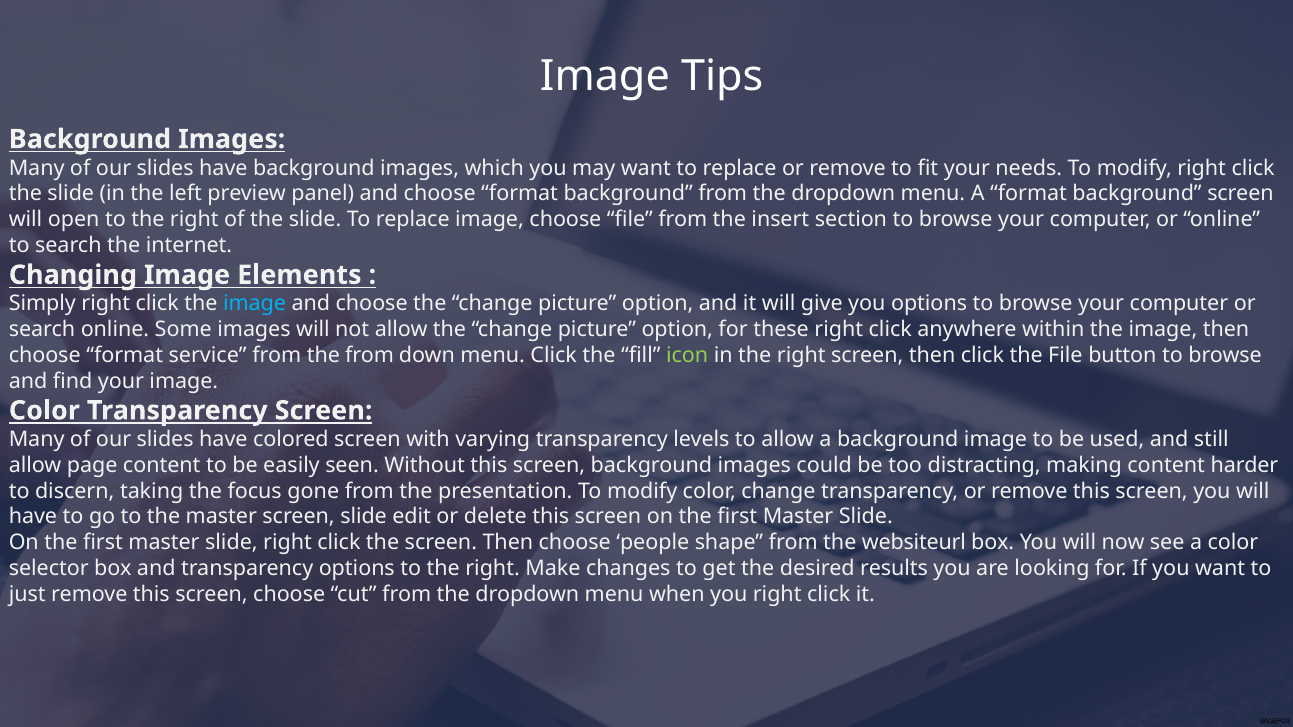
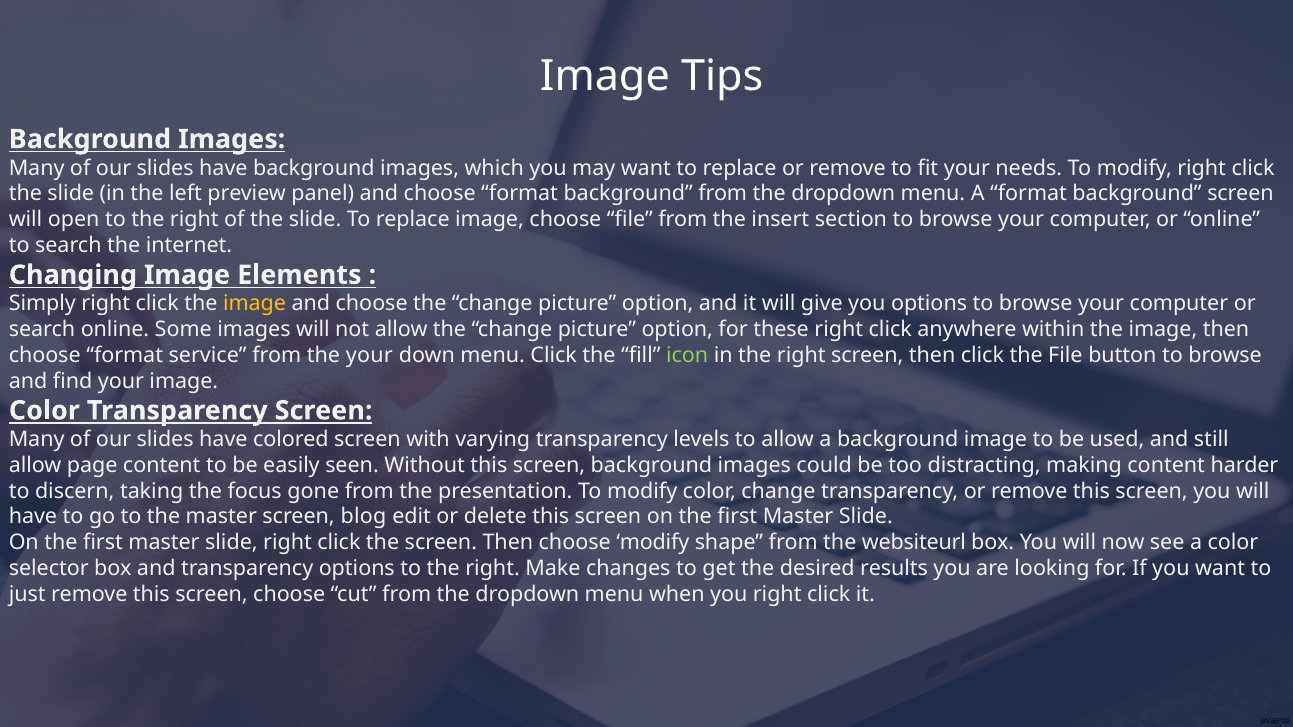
image at (255, 304) colour: light blue -> yellow
the from: from -> your
screen slide: slide -> blog
choose people: people -> modify
